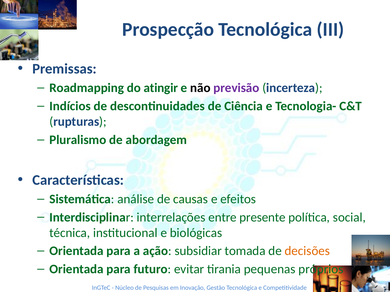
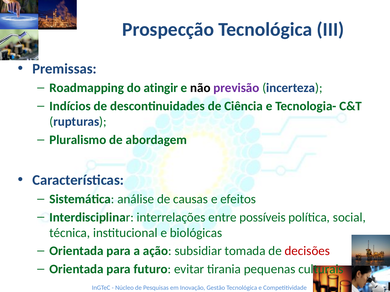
presente: presente -> possíveis
decisões colour: orange -> red
próprios: próprios -> culturais
